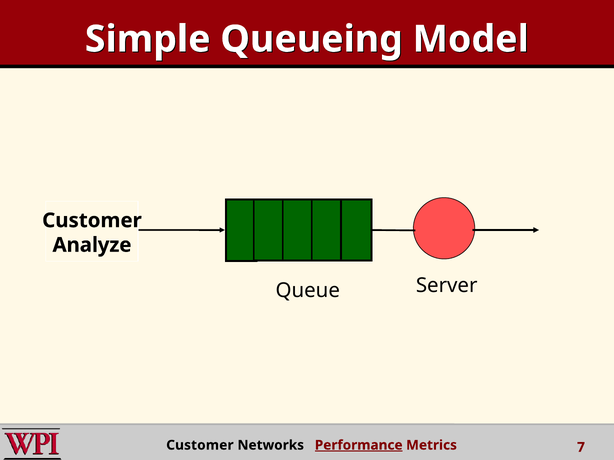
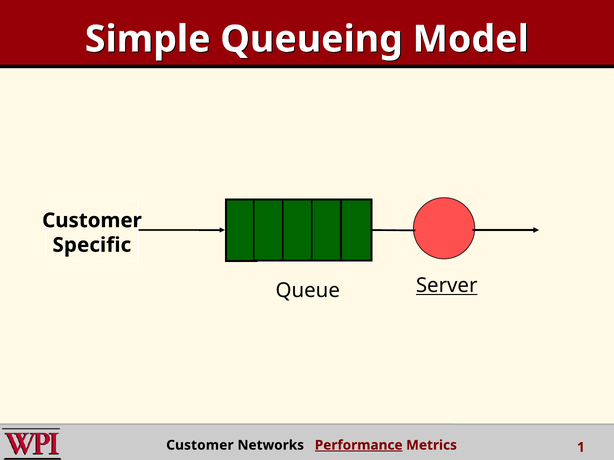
Analyze: Analyze -> Specific
Server underline: none -> present
7: 7 -> 1
